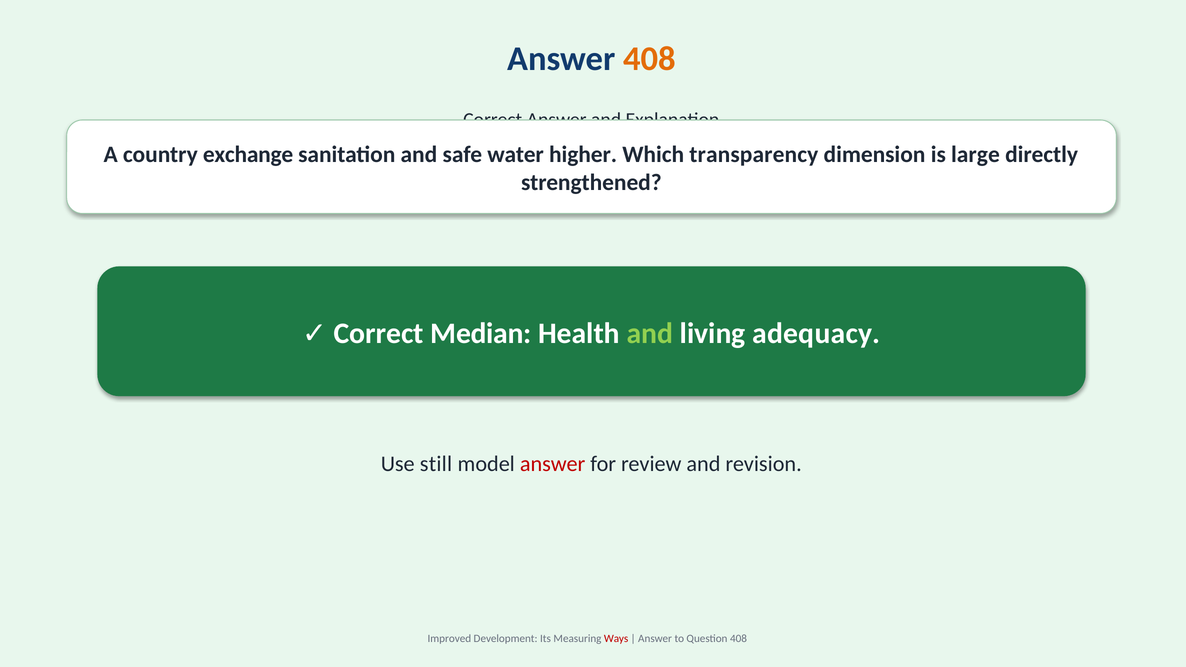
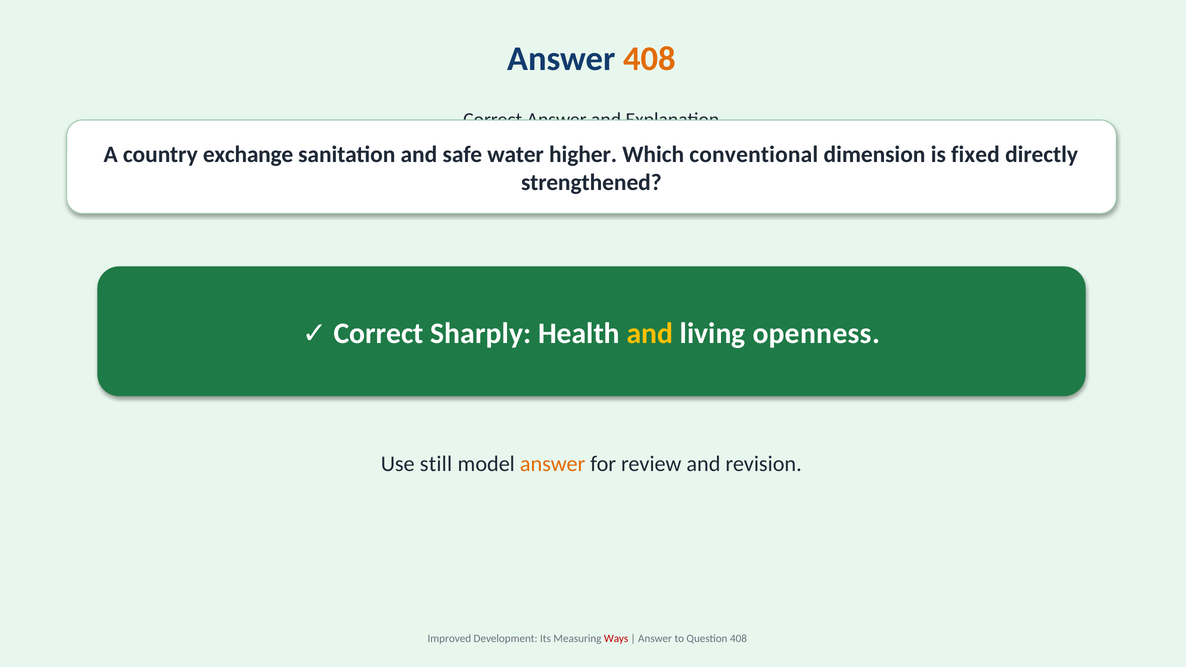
transparency: transparency -> conventional
large: large -> fixed
Median: Median -> Sharply
and at (650, 333) colour: light green -> yellow
adequacy: adequacy -> openness
answer at (553, 464) colour: red -> orange
